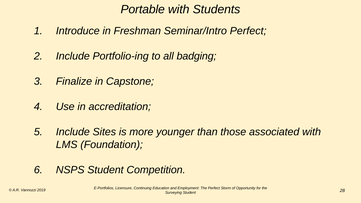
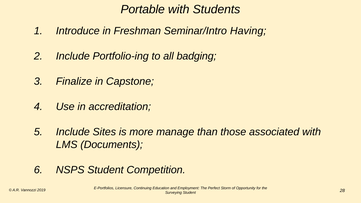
Seminar/Intro Perfect: Perfect -> Having
younger: younger -> manage
Foundation: Foundation -> Documents
